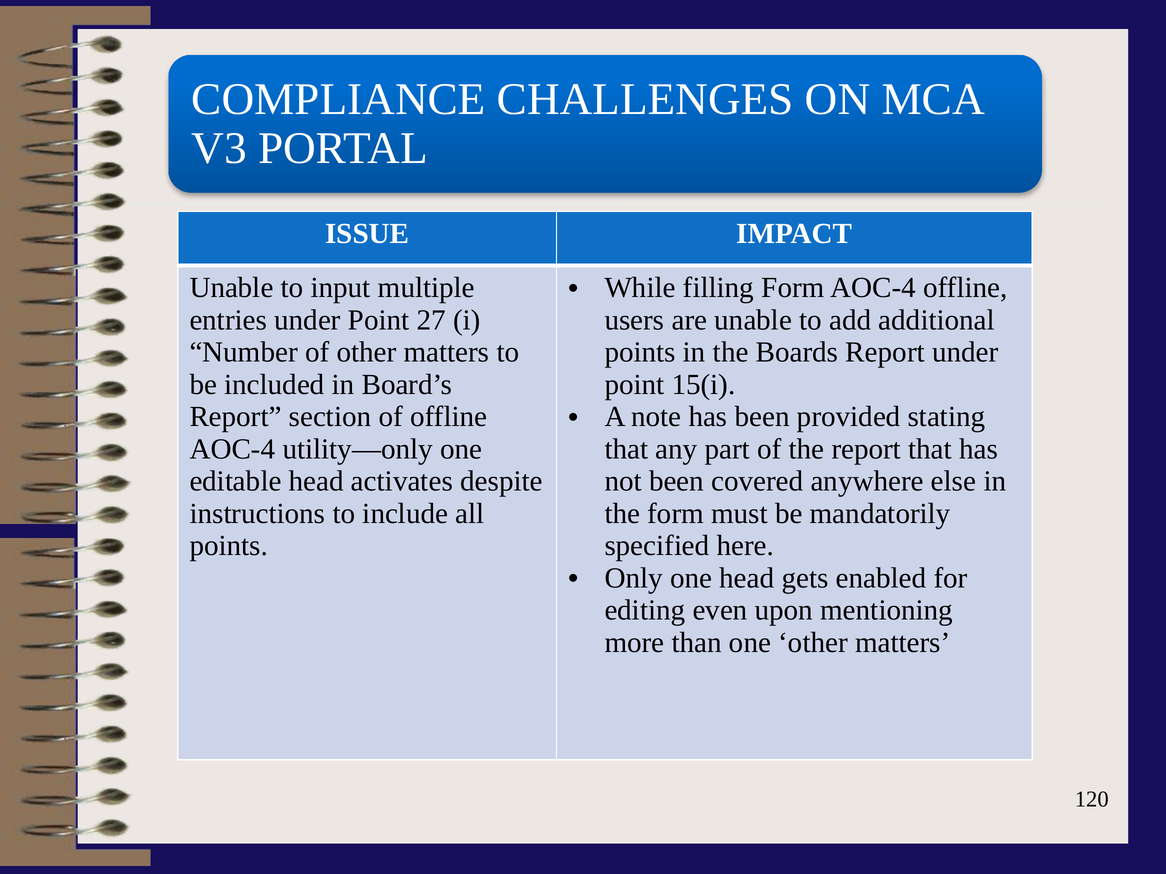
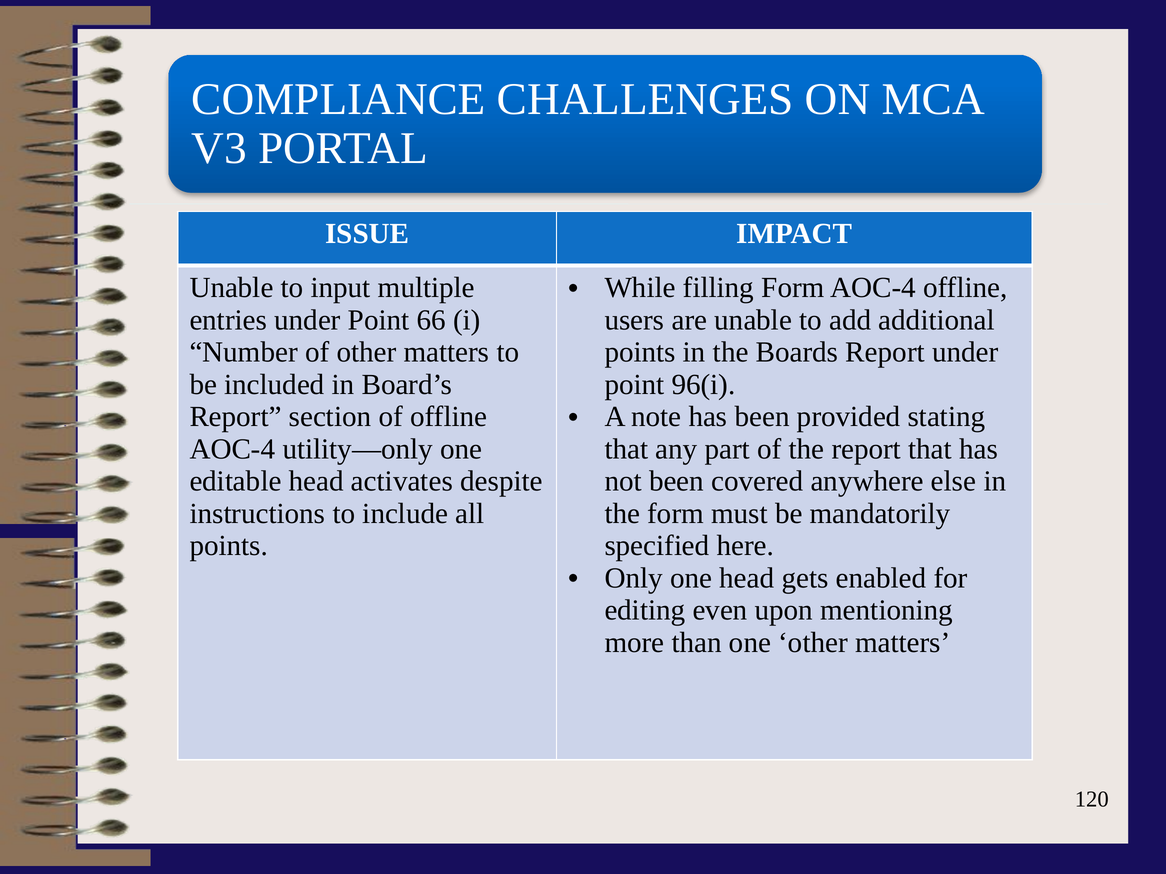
27: 27 -> 66
15(i: 15(i -> 96(i
